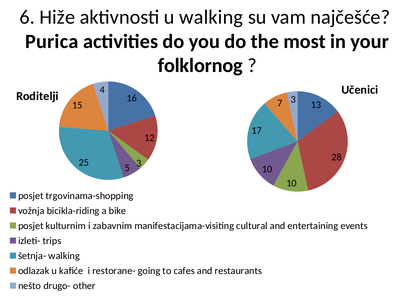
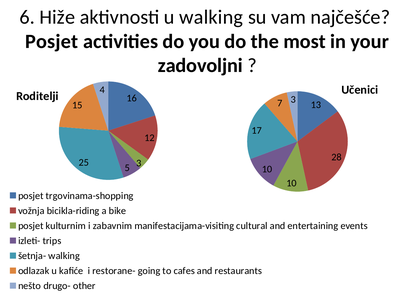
Purica at (52, 41): Purica -> Posjet
folklornog: folklornog -> zadovoljni
